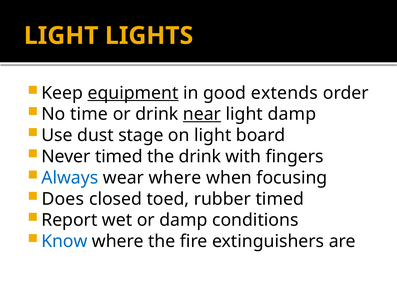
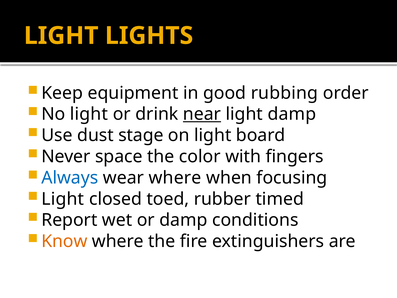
equipment underline: present -> none
extends: extends -> rubbing
No time: time -> light
Never timed: timed -> space
the drink: drink -> color
Does at (63, 199): Does -> Light
Know colour: blue -> orange
